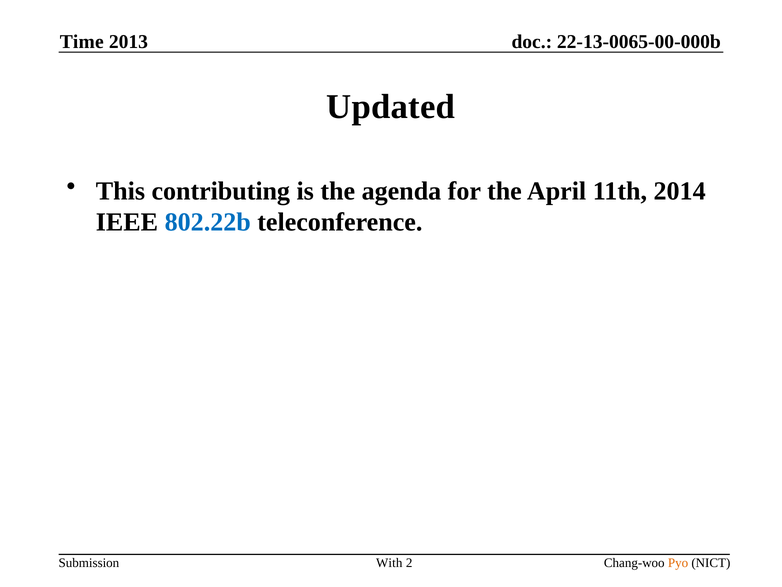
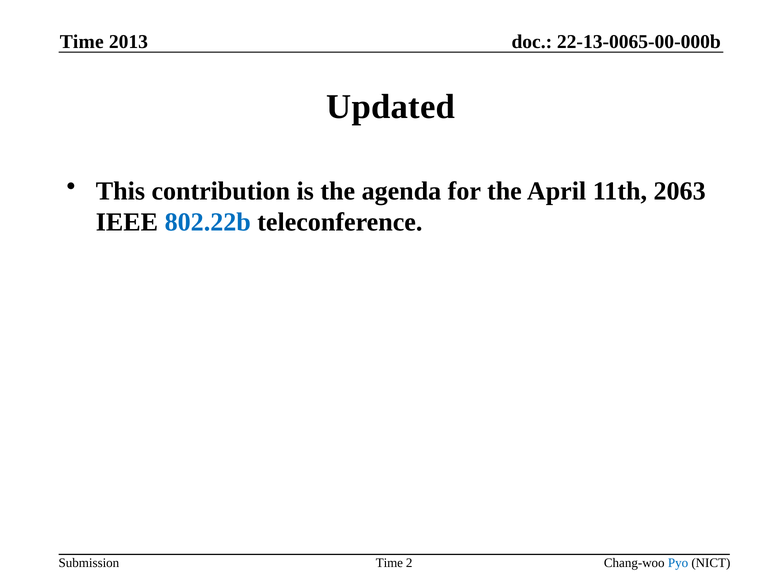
contributing: contributing -> contribution
2014: 2014 -> 2063
With at (389, 562): With -> Time
Pyo colour: orange -> blue
